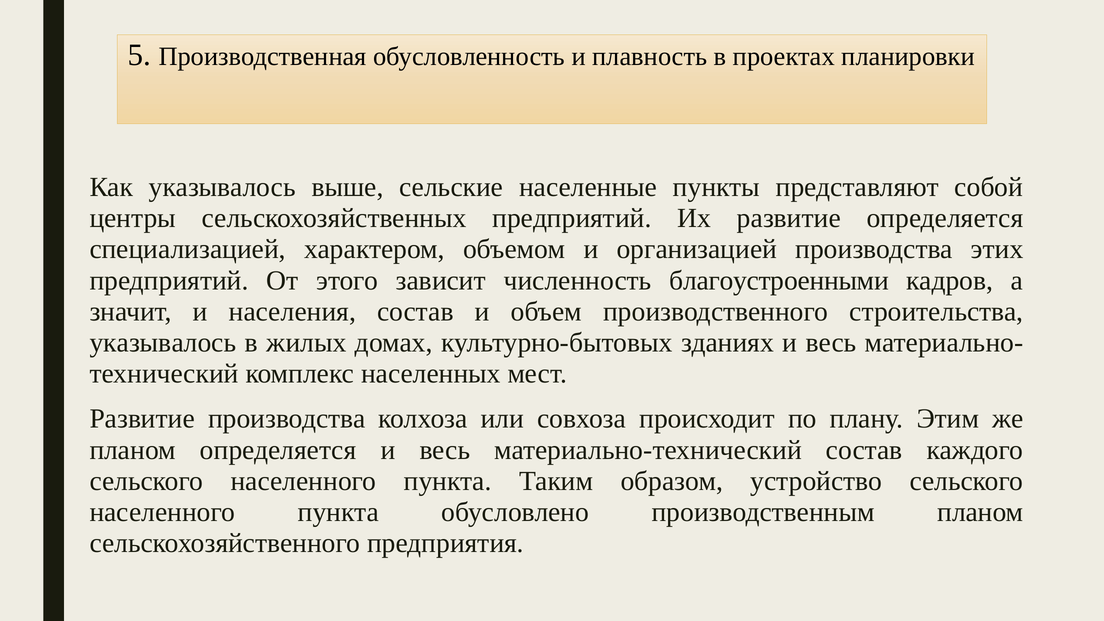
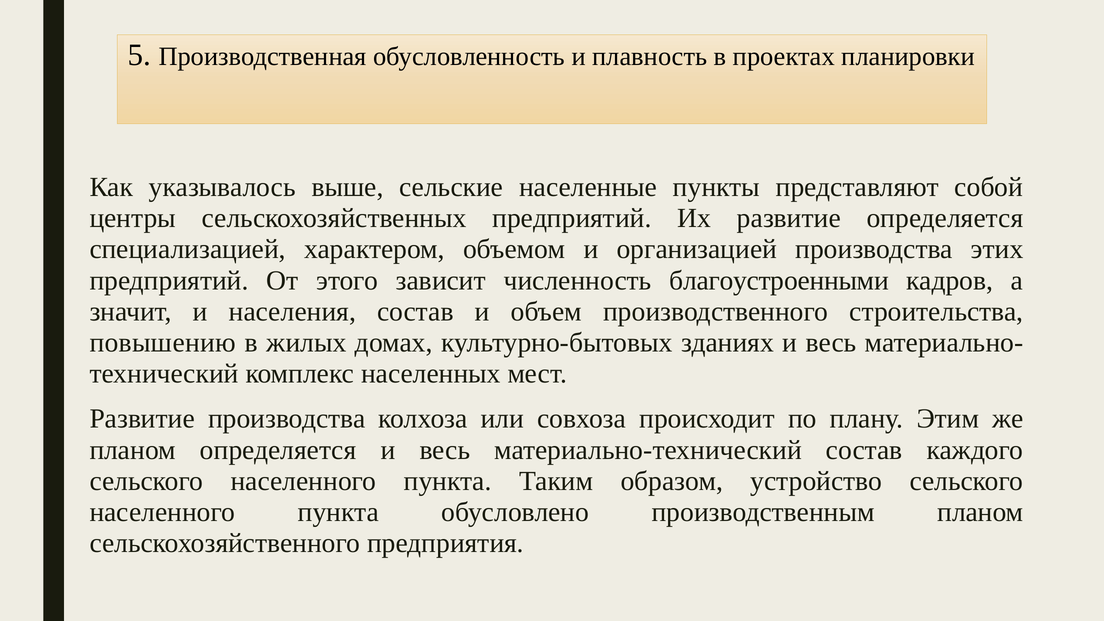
указывалось at (163, 343): указывалось -> повышению
